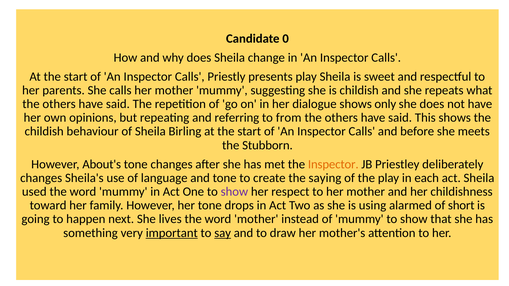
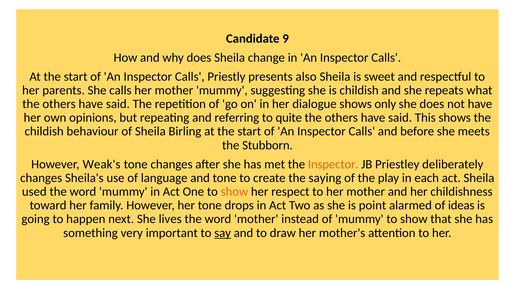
0: 0 -> 9
presents play: play -> also
from: from -> quite
About's: About's -> Weak's
show at (234, 192) colour: purple -> orange
using: using -> point
short: short -> ideas
important underline: present -> none
